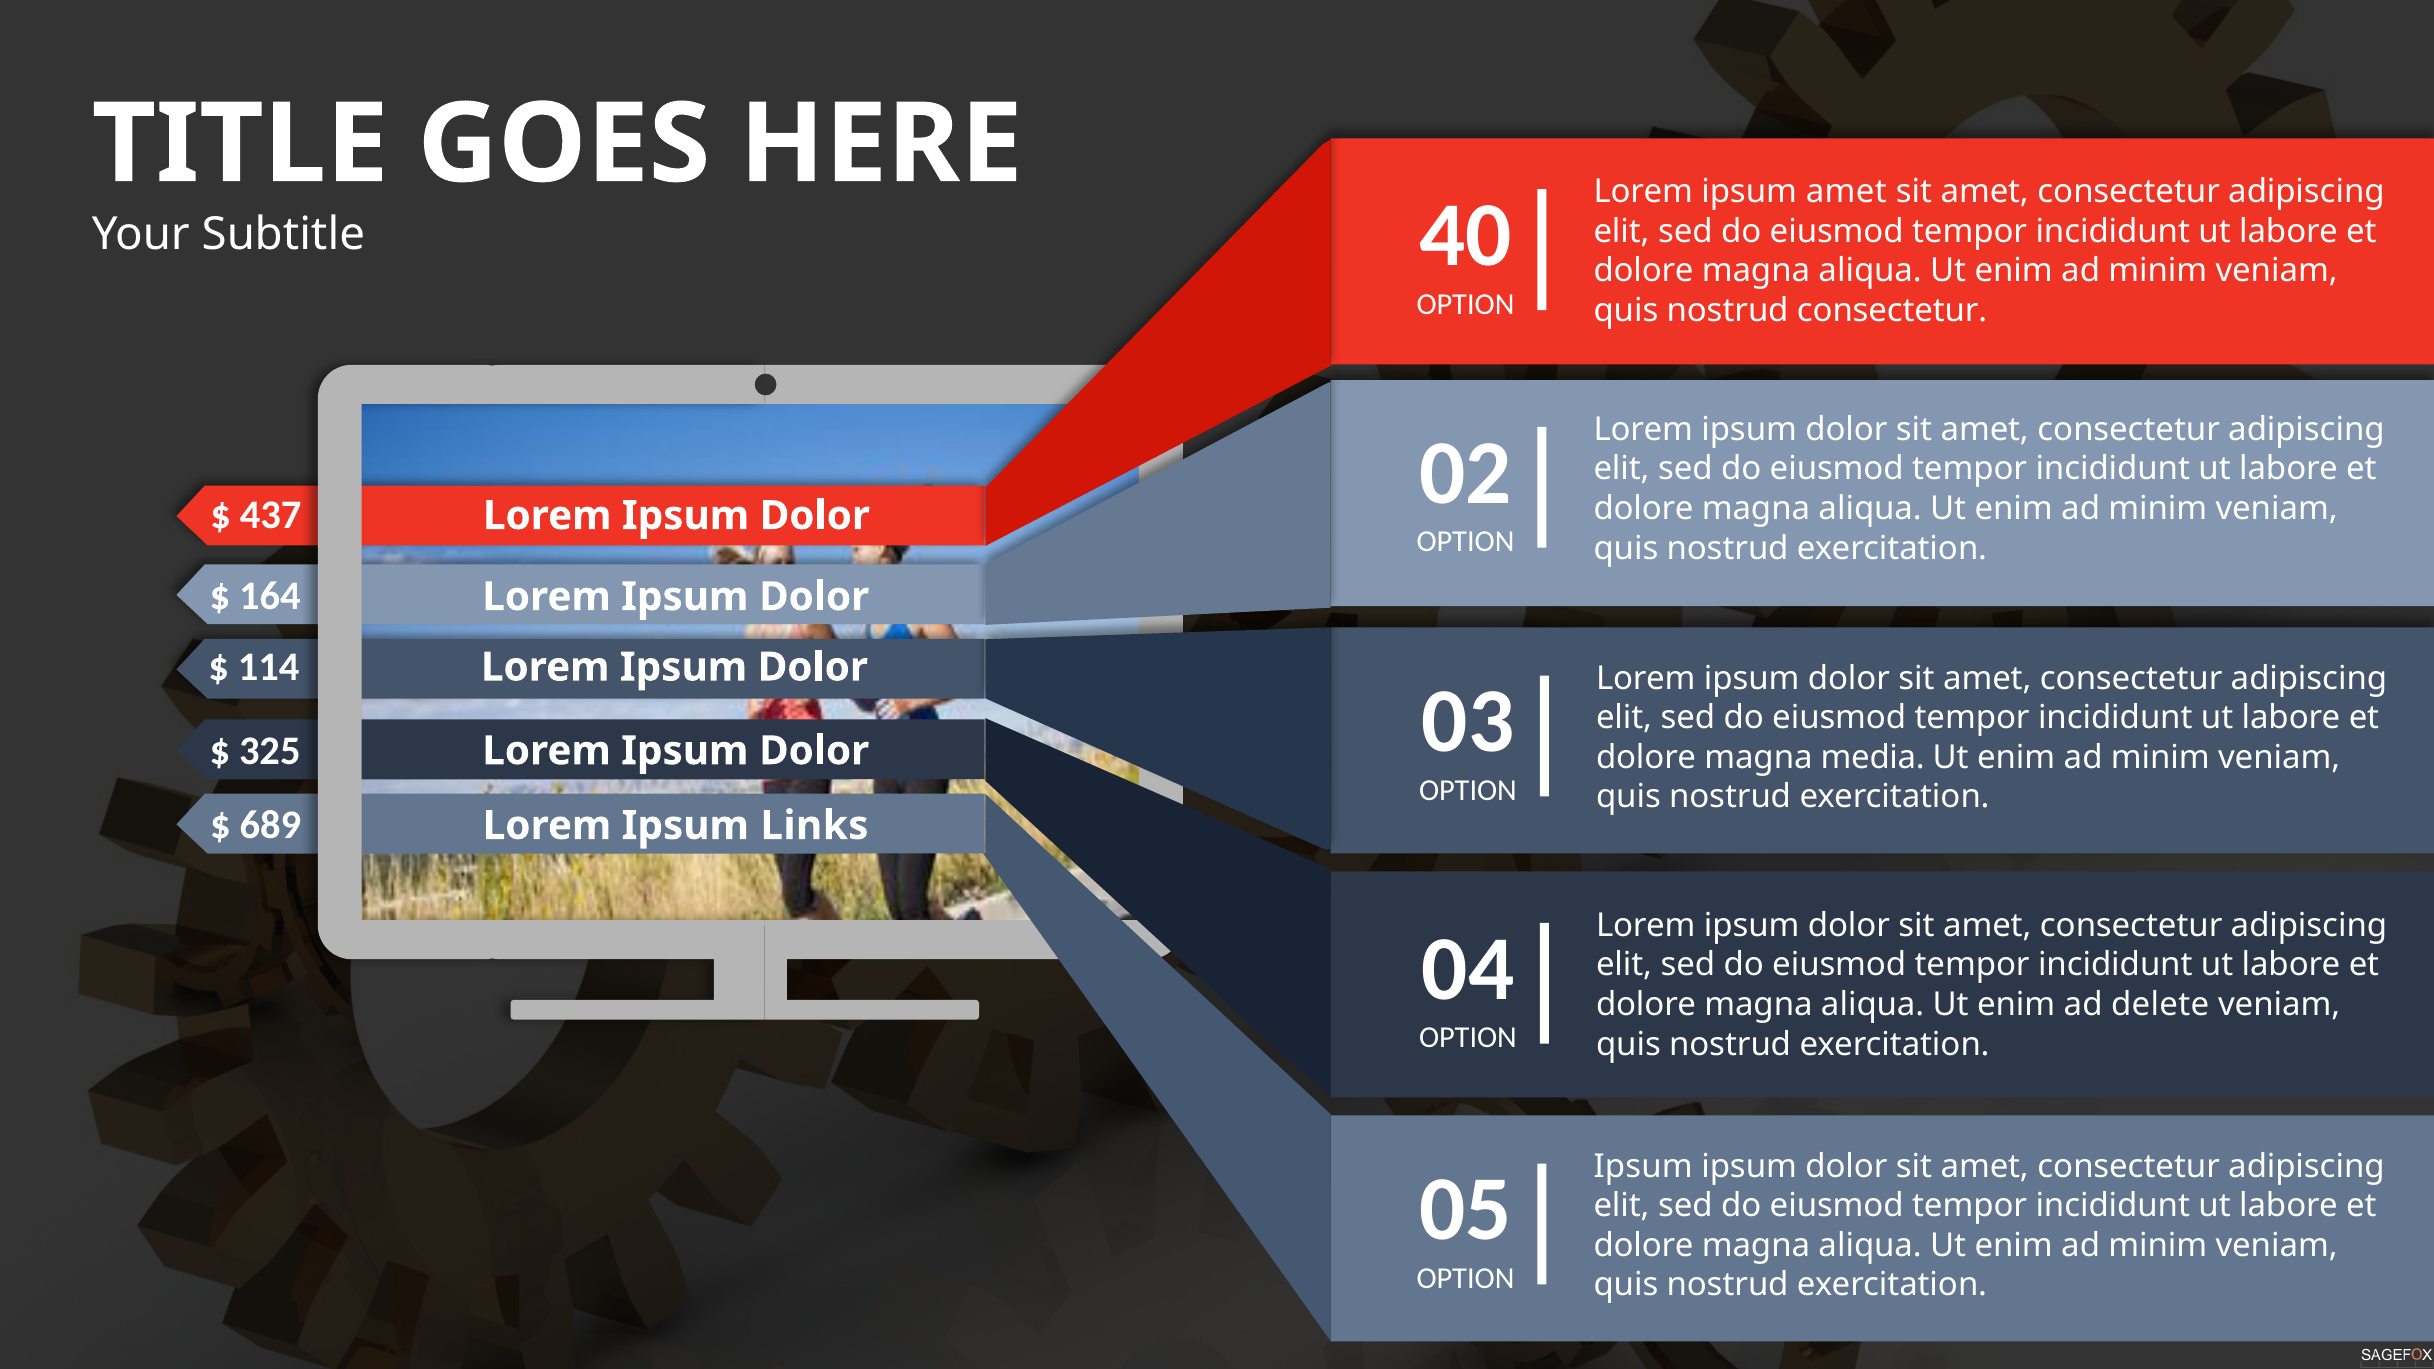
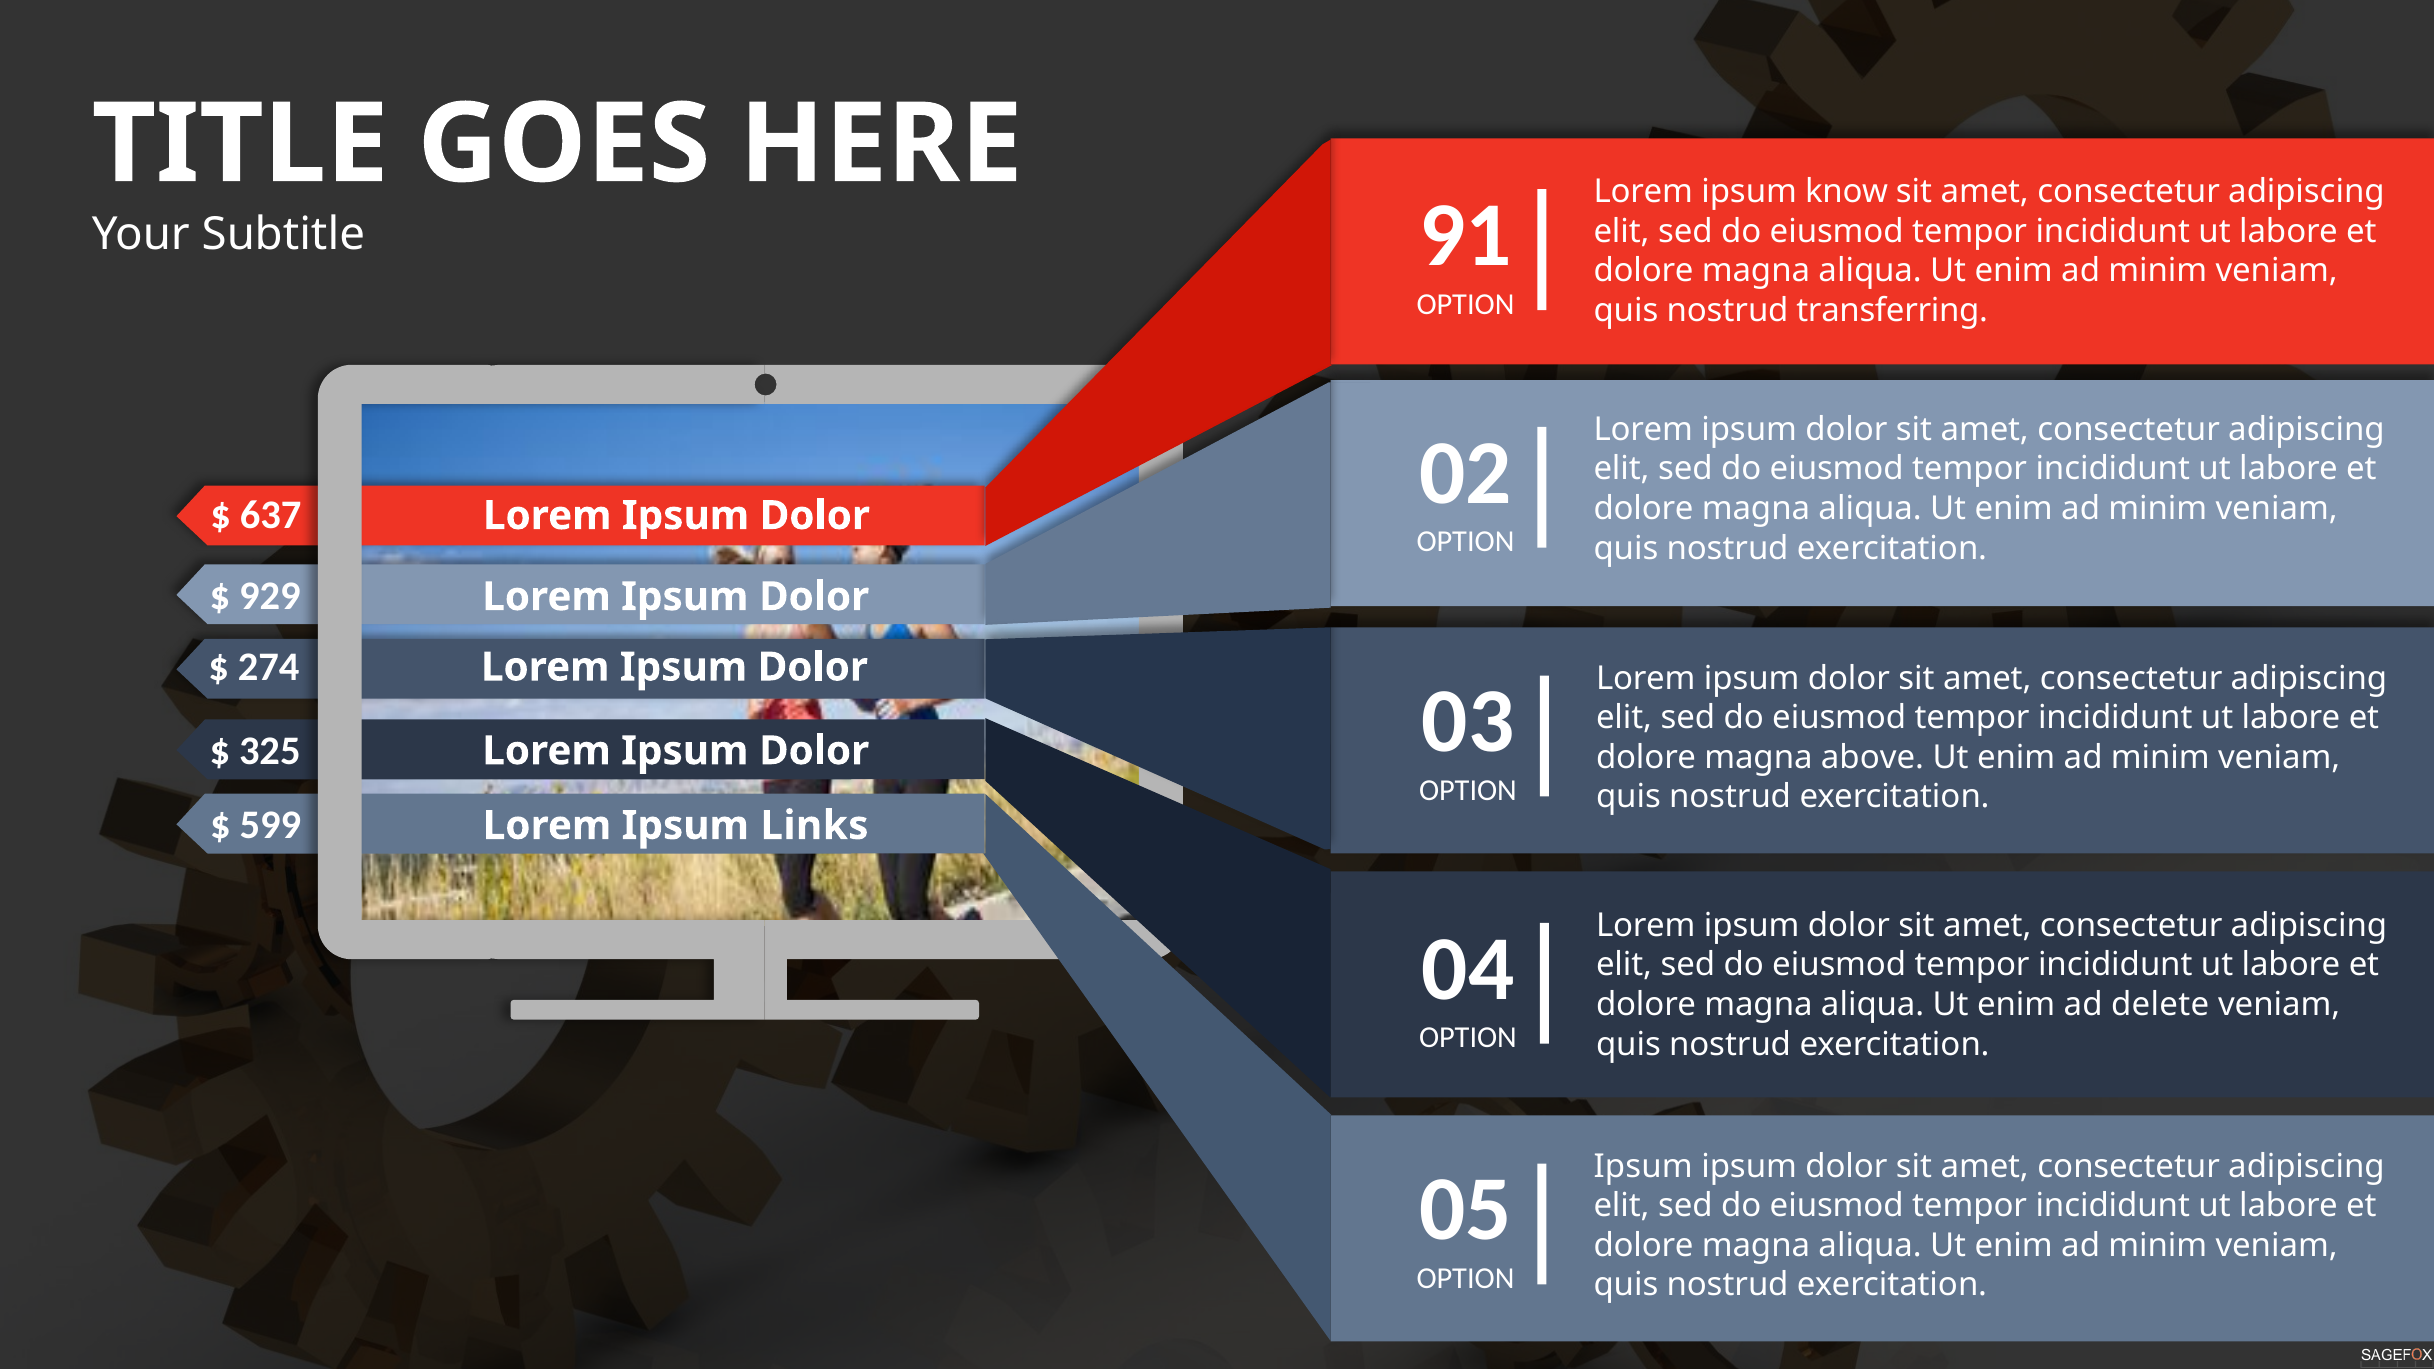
ipsum amet: amet -> know
40: 40 -> 91
nostrud consectetur: consectetur -> transferring
437: 437 -> 637
164: 164 -> 929
114: 114 -> 274
media: media -> above
689: 689 -> 599
